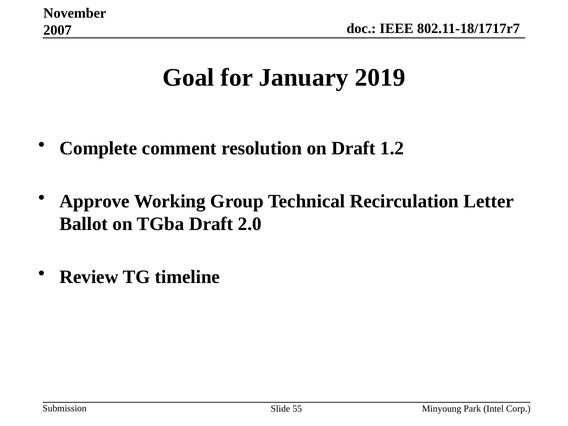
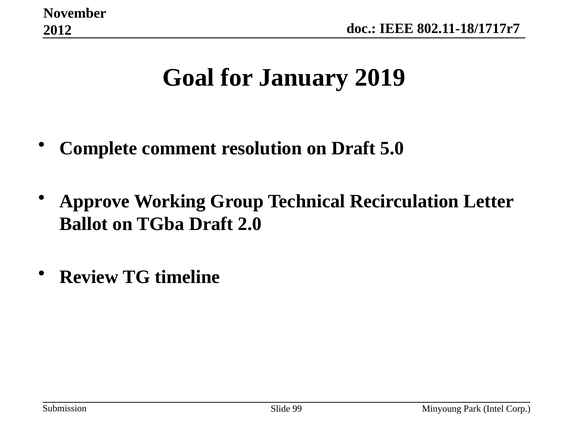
2007: 2007 -> 2012
1.2: 1.2 -> 5.0
55: 55 -> 99
